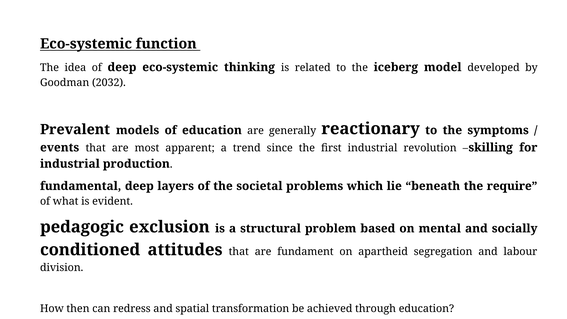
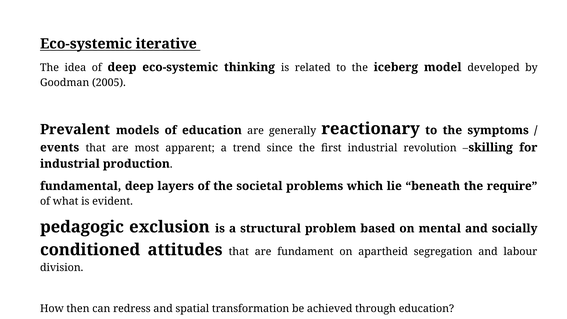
function: function -> iterative
2032: 2032 -> 2005
